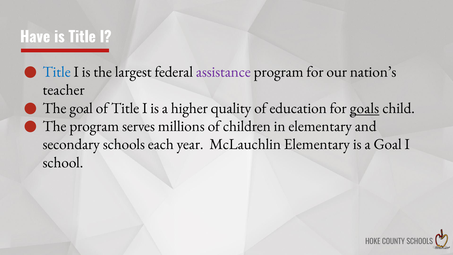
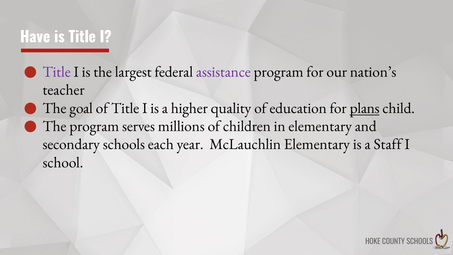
Title at (57, 72) colour: blue -> purple
goals: goals -> plans
a Goal: Goal -> Staff
